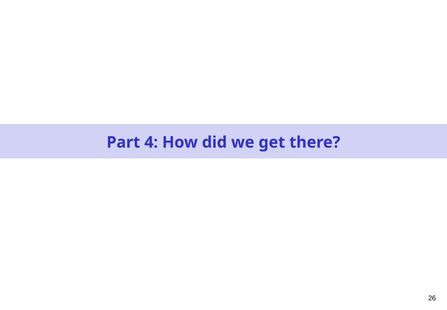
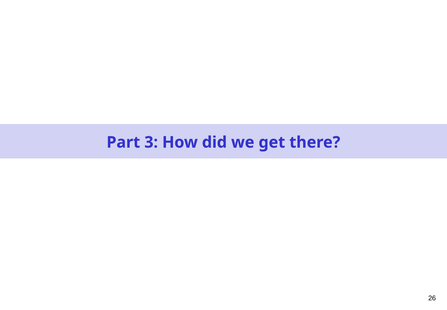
4: 4 -> 3
